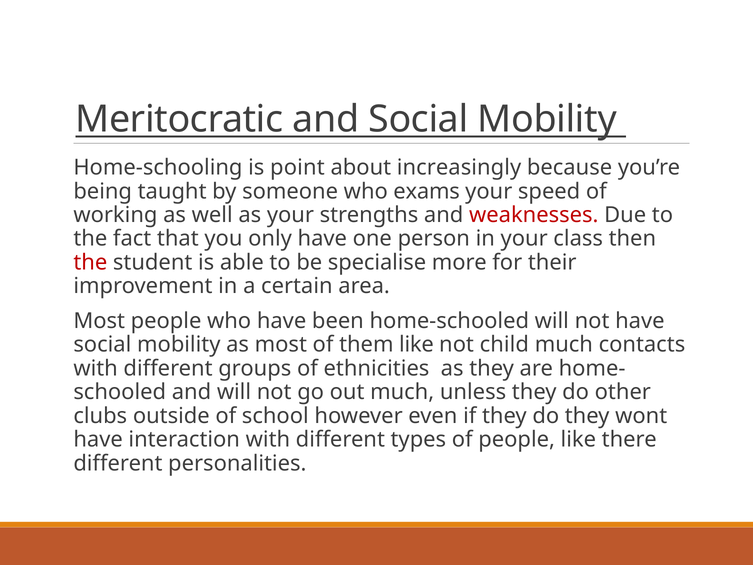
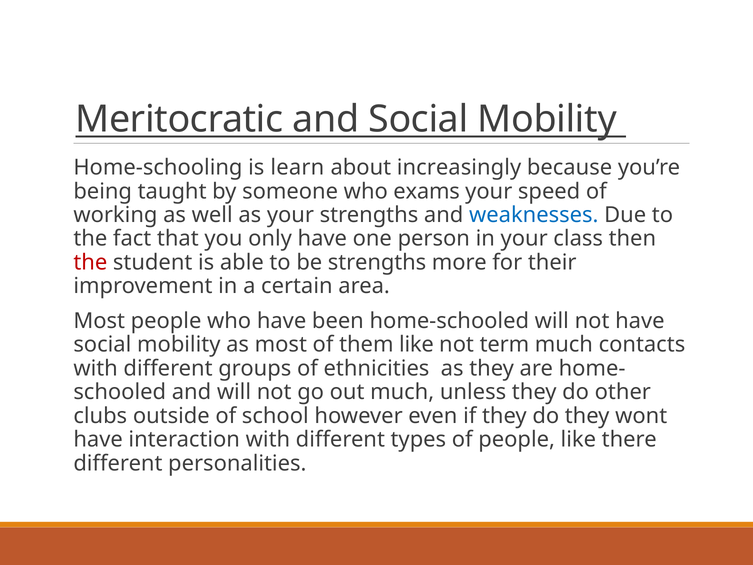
point: point -> learn
weaknesses colour: red -> blue
be specialise: specialise -> strengths
child: child -> term
